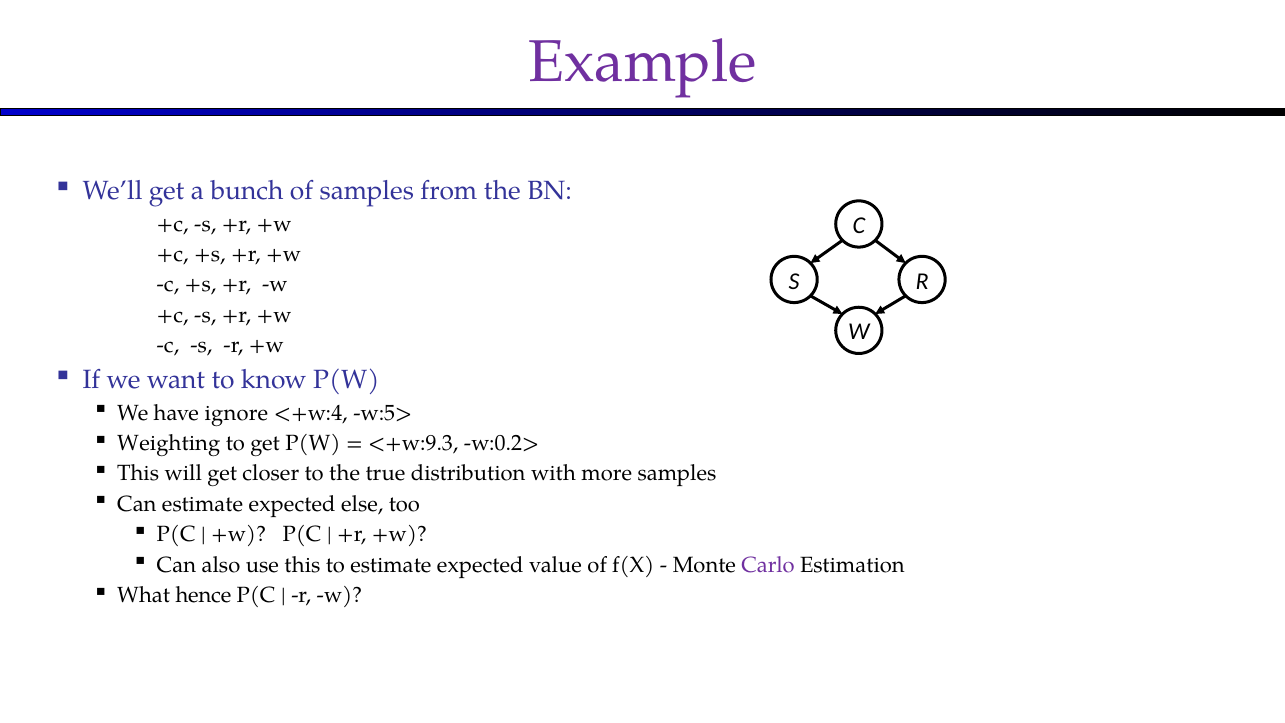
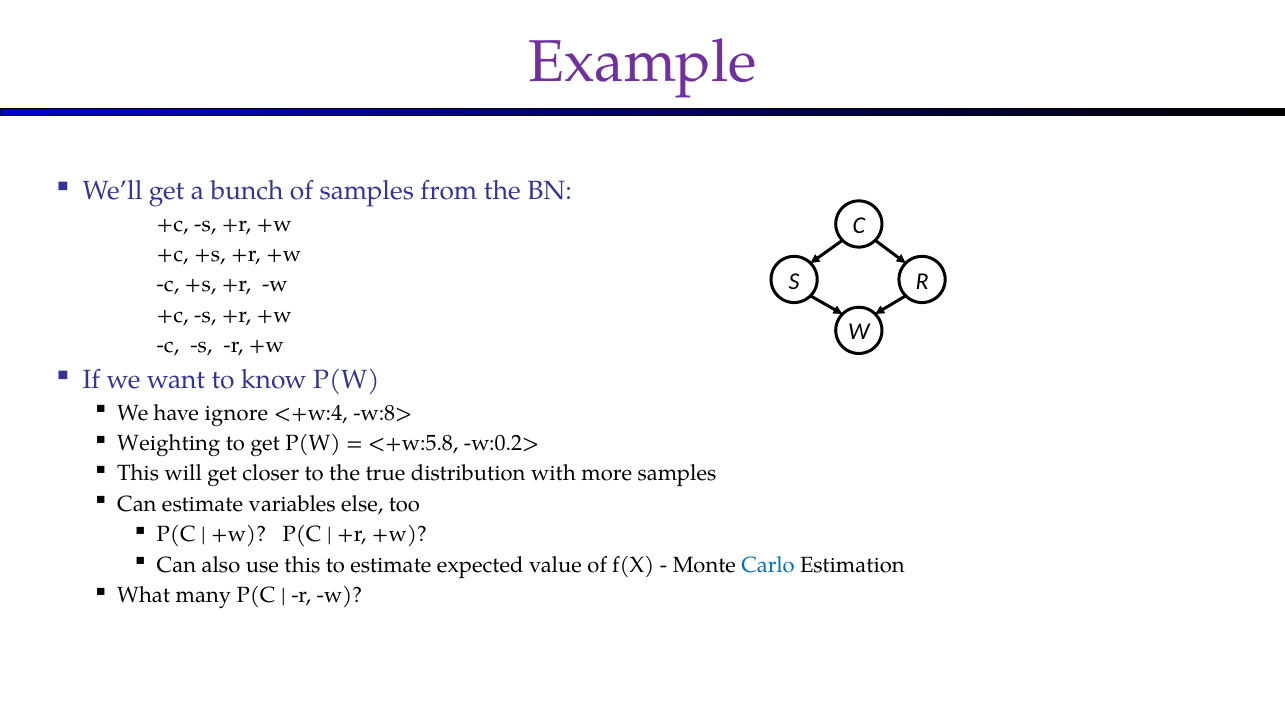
w:5>: w:5> -> w:8>
<+w:9.3: <+w:9.3 -> <+w:5.8
Can estimate expected: expected -> variables
Carlo colour: purple -> blue
hence: hence -> many
